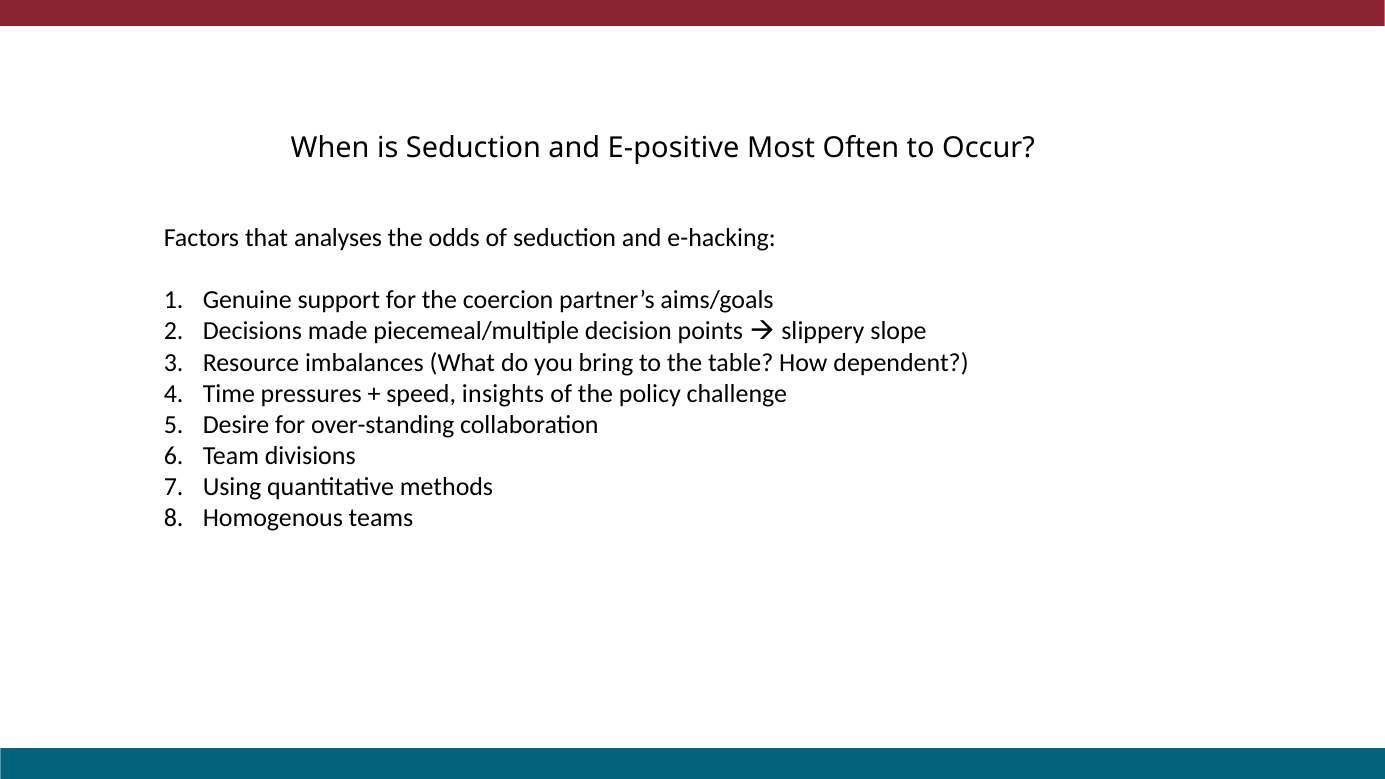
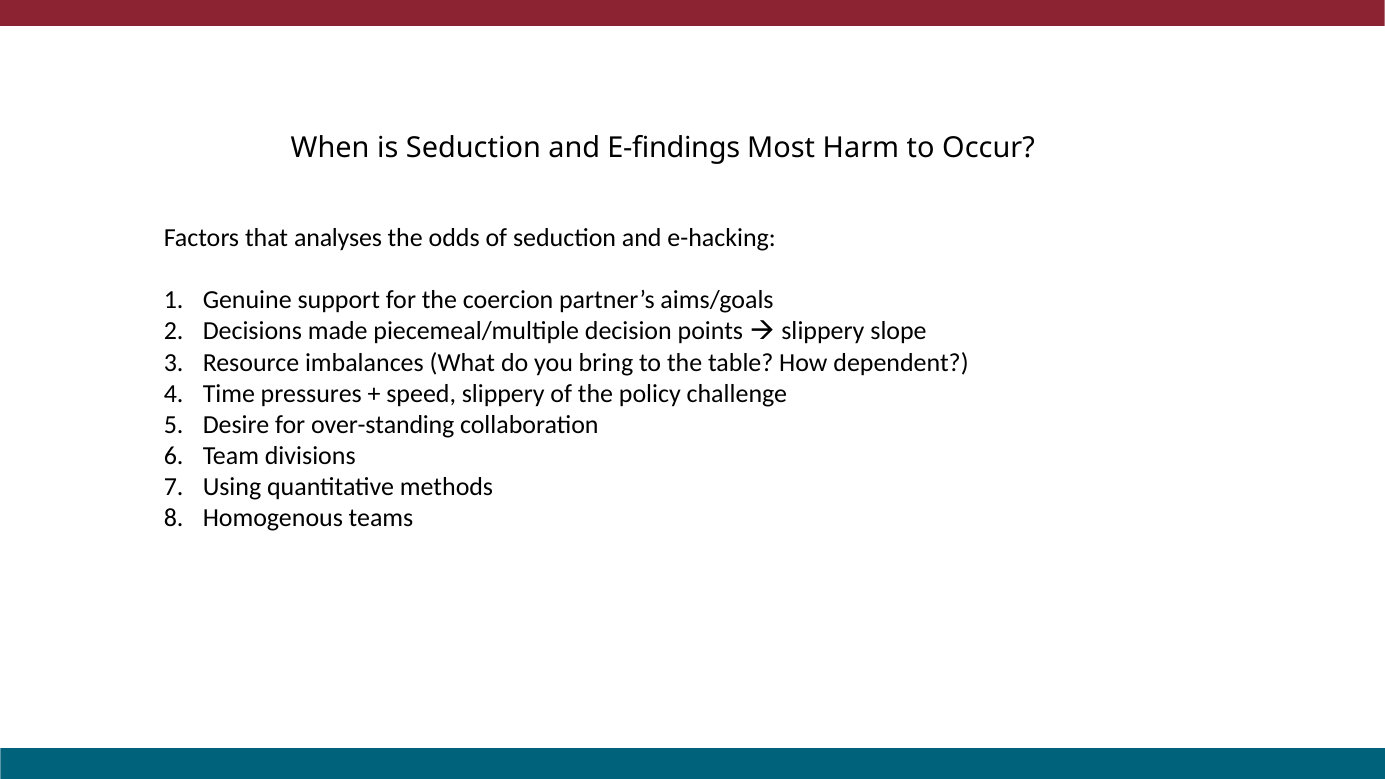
E-positive: E-positive -> E-findings
Often: Often -> Harm
speed insights: insights -> slippery
